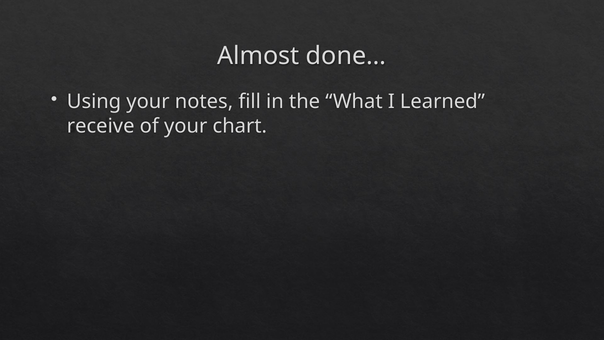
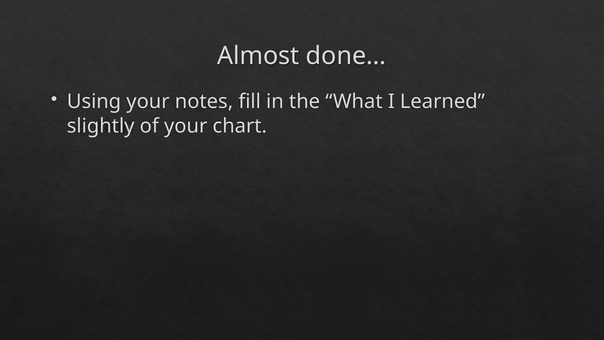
receive: receive -> slightly
